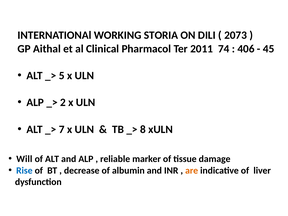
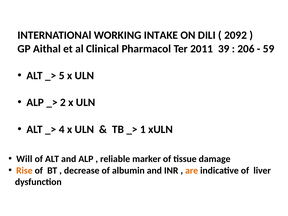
STORIA: STORIA -> INTAKE
2073: 2073 -> 2092
74: 74 -> 39
406: 406 -> 206
45: 45 -> 59
7: 7 -> 4
8: 8 -> 1
Rise colour: blue -> orange
